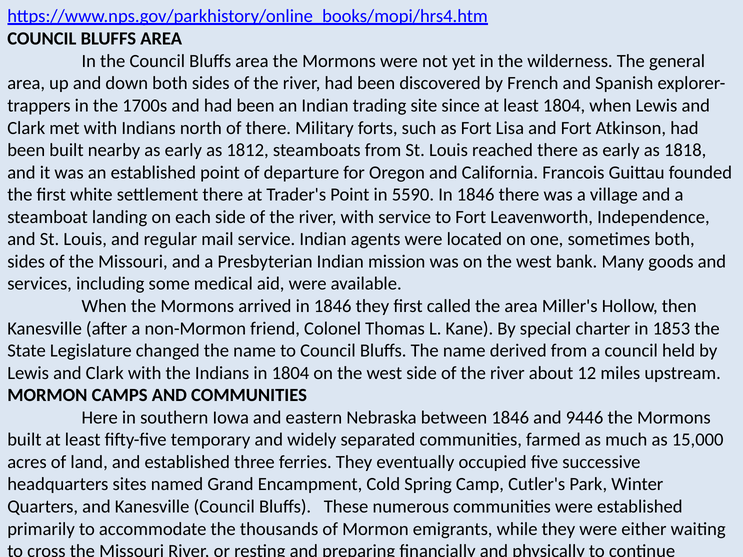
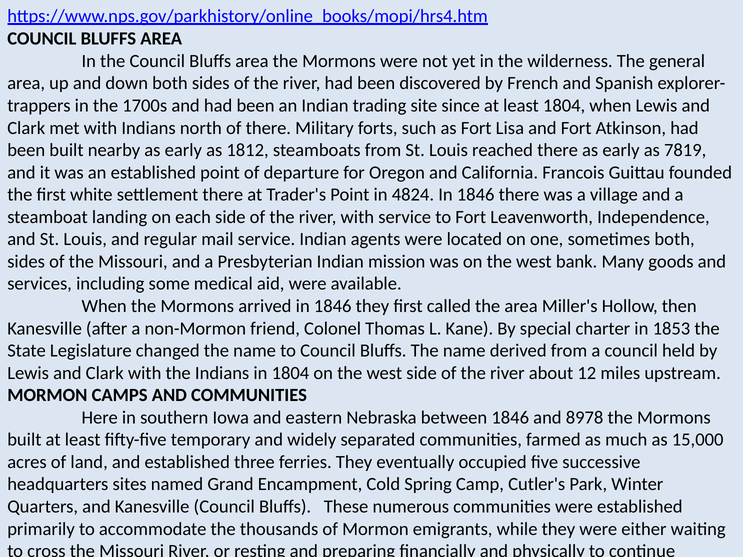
1818: 1818 -> 7819
5590: 5590 -> 4824
9446: 9446 -> 8978
